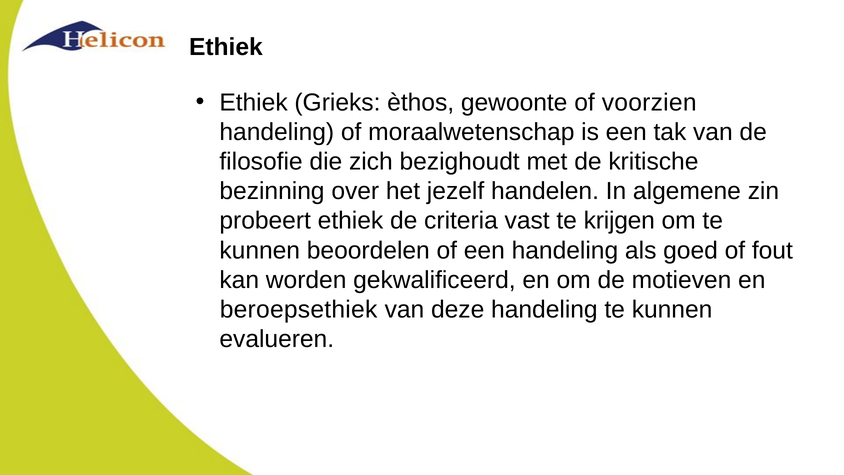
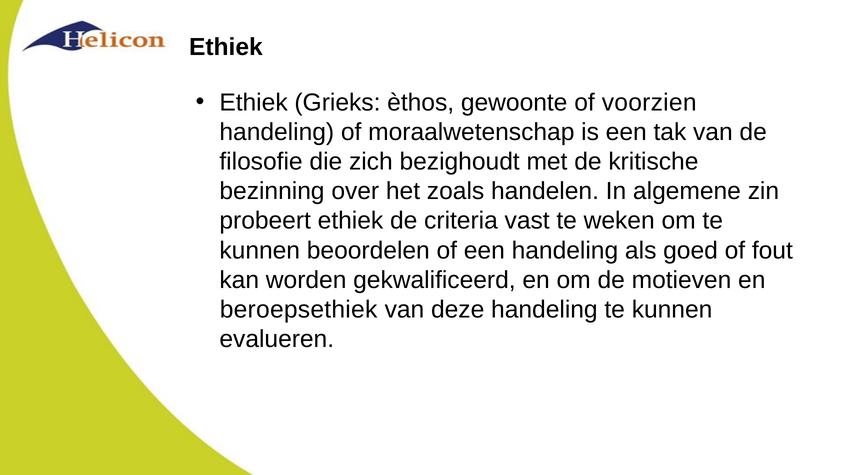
jezelf: jezelf -> zoals
krijgen: krijgen -> weken
